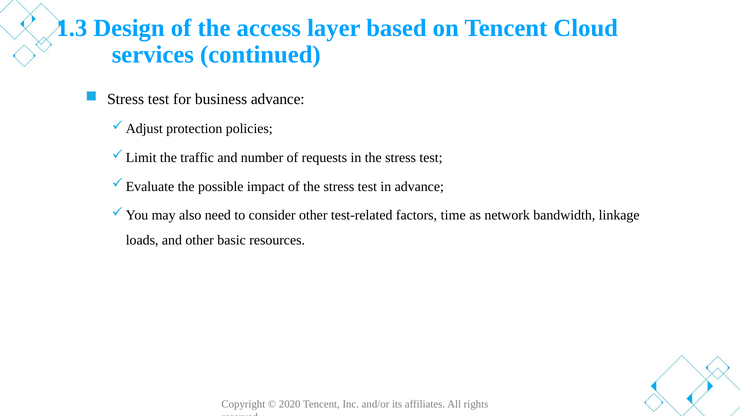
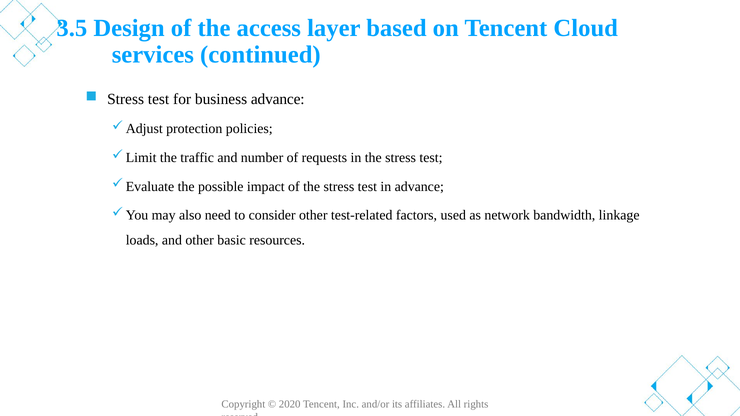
1.3: 1.3 -> 3.5
time: time -> used
